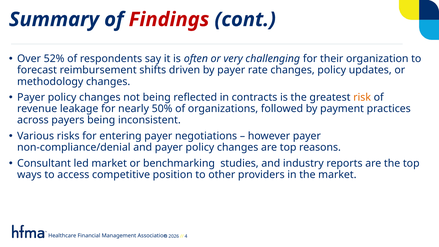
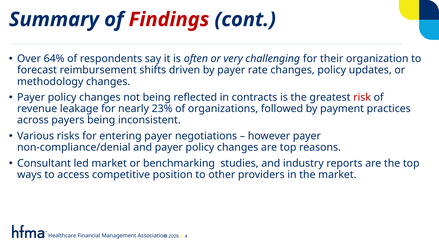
52%: 52% -> 64%
risk colour: orange -> red
50%: 50% -> 23%
